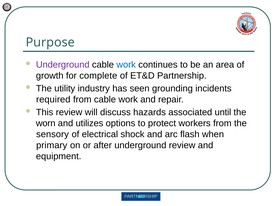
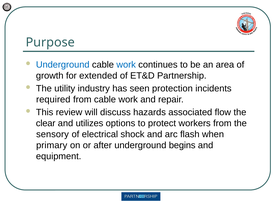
Underground at (63, 65) colour: purple -> blue
complete: complete -> extended
grounding: grounding -> protection
until: until -> flow
worn: worn -> clear
underground review: review -> begins
